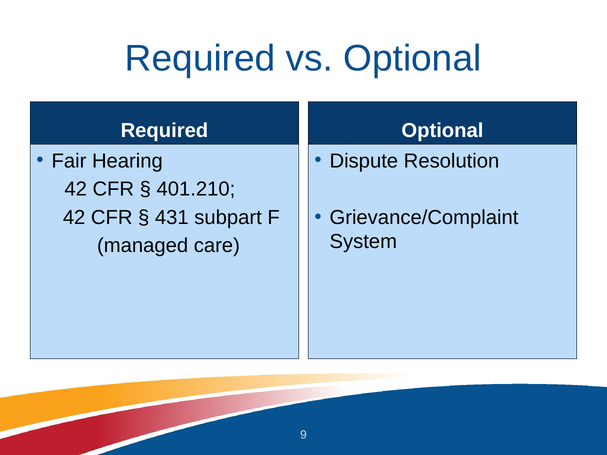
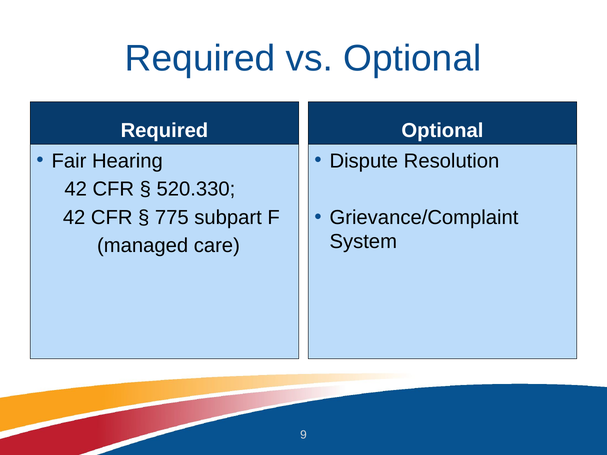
401.210: 401.210 -> 520.330
431: 431 -> 775
